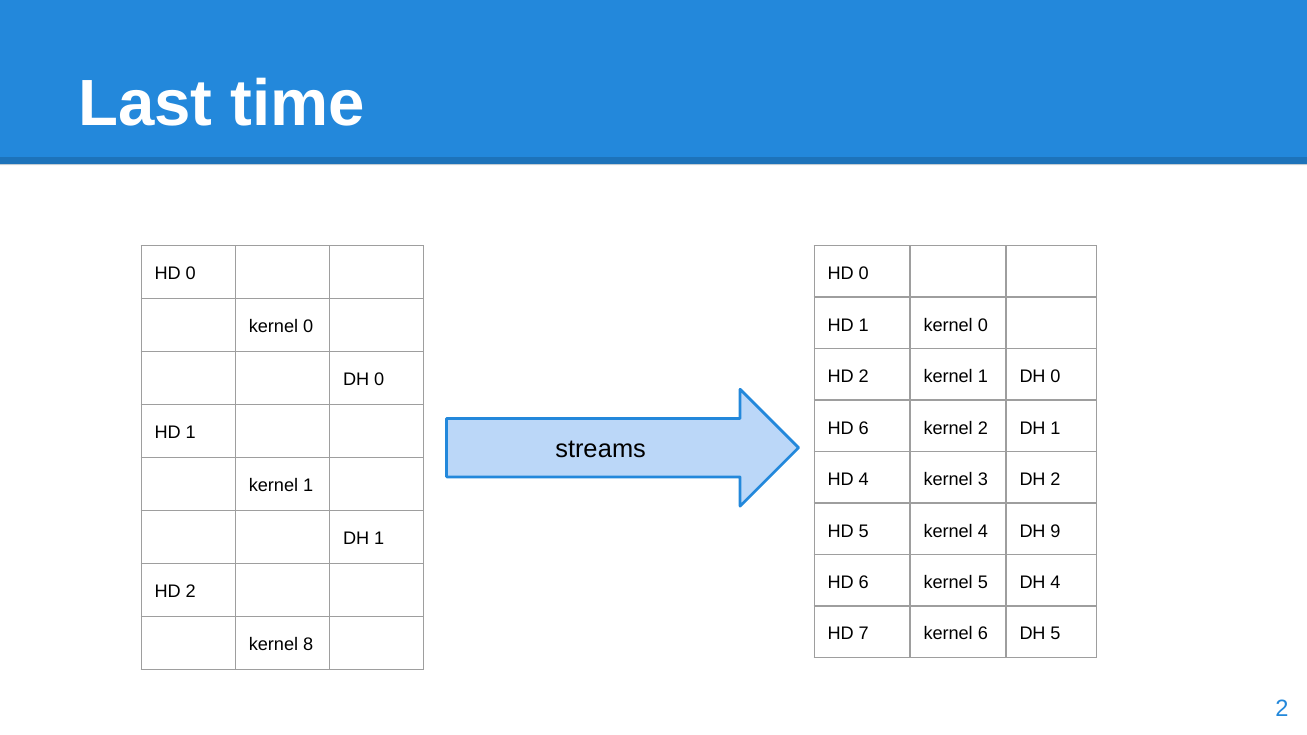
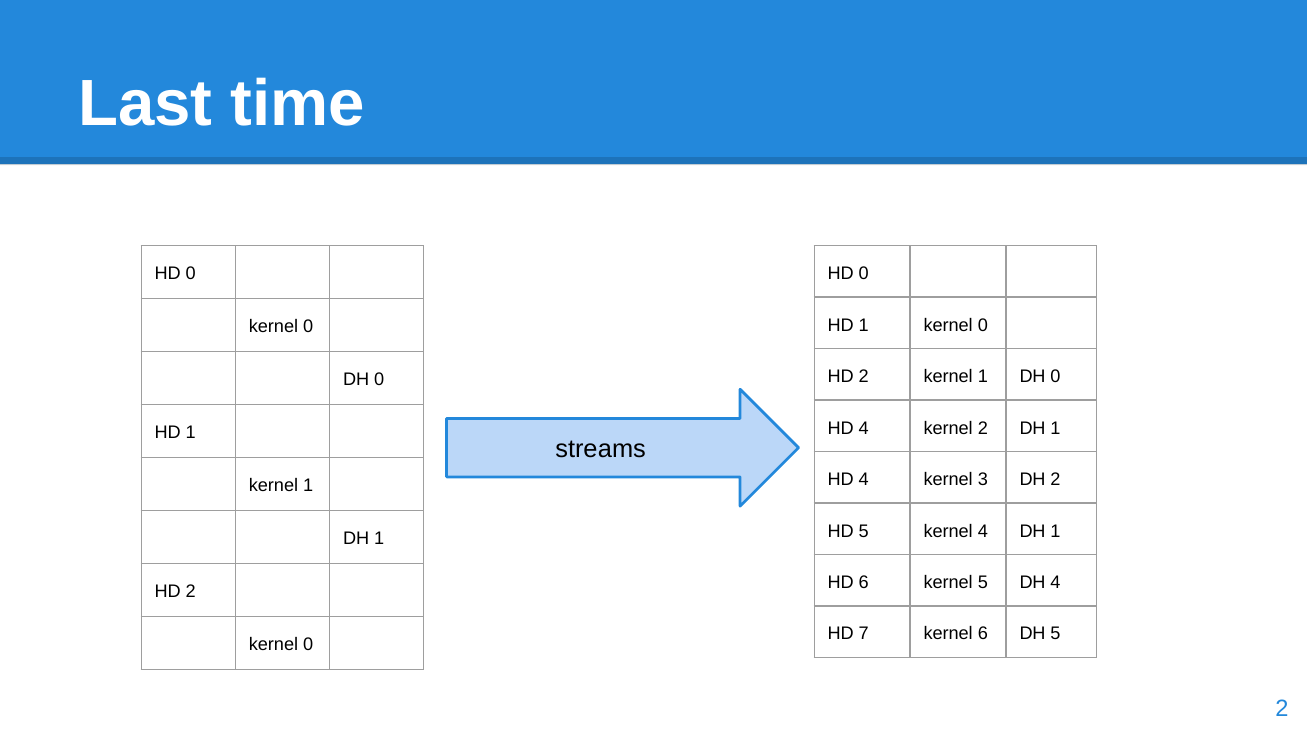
6 at (864, 428): 6 -> 4
4 DH 9: 9 -> 1
8 at (308, 645): 8 -> 0
